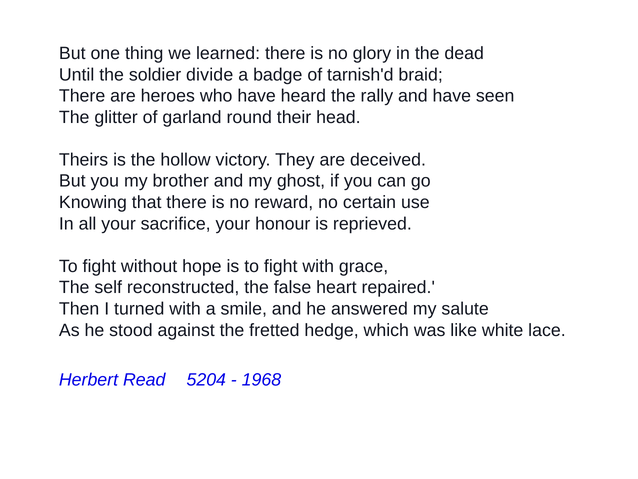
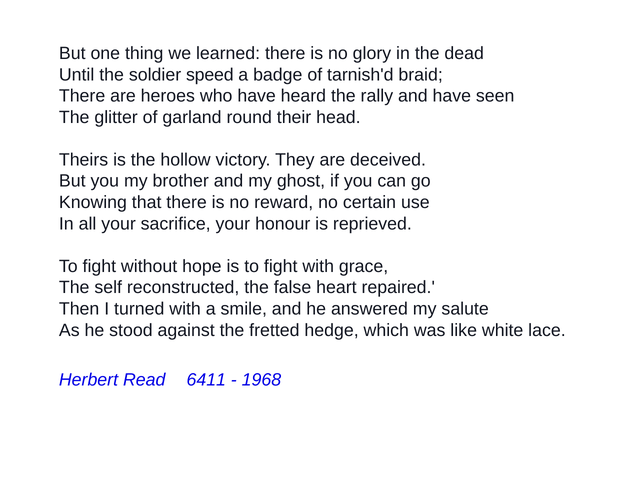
divide: divide -> speed
5204: 5204 -> 6411
